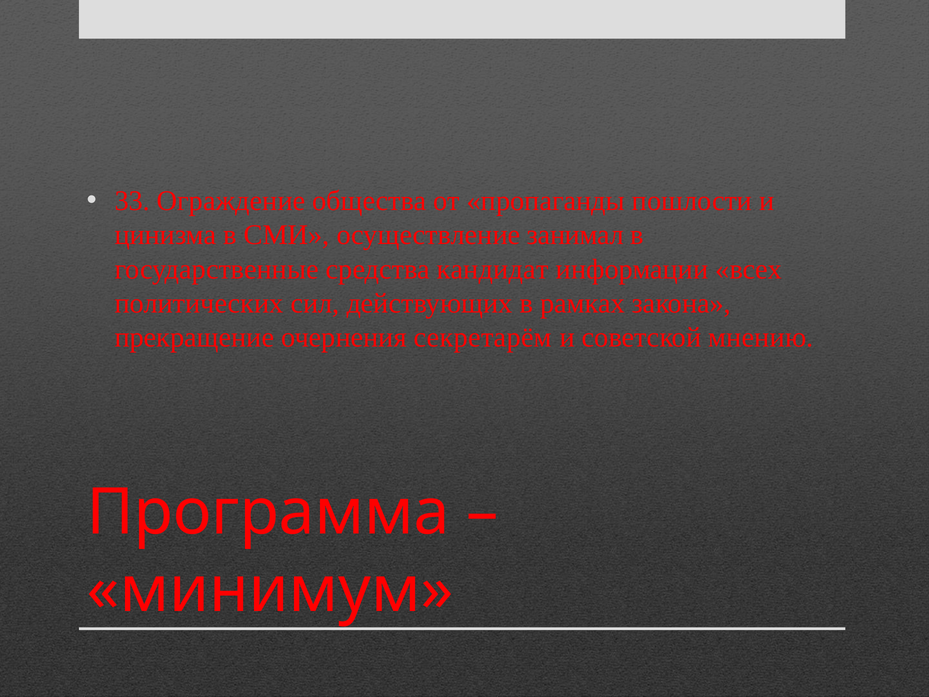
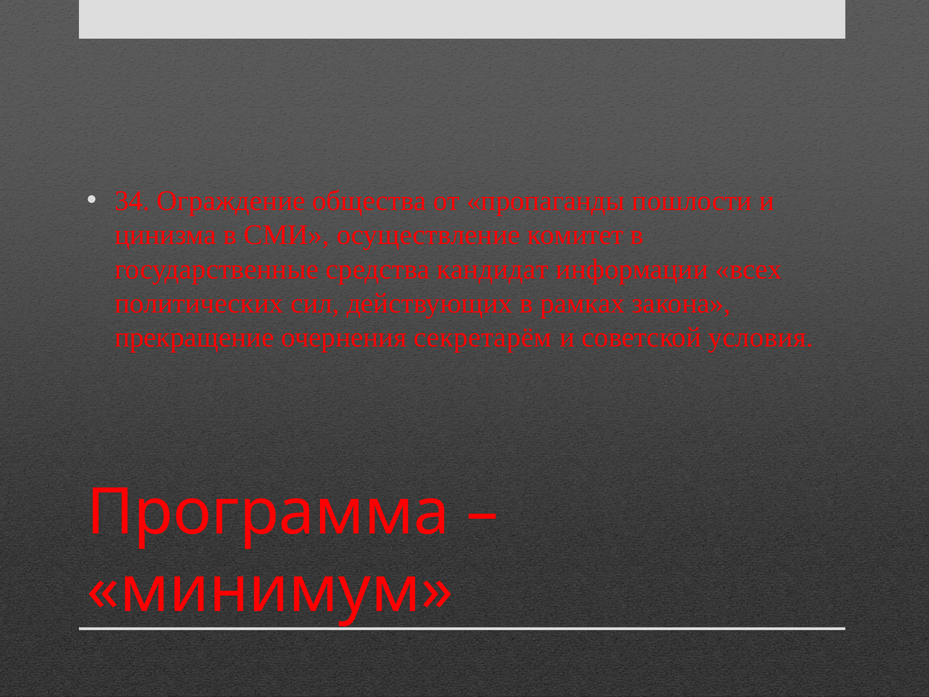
33: 33 -> 34
занимал: занимал -> комитет
мнению: мнению -> условия
